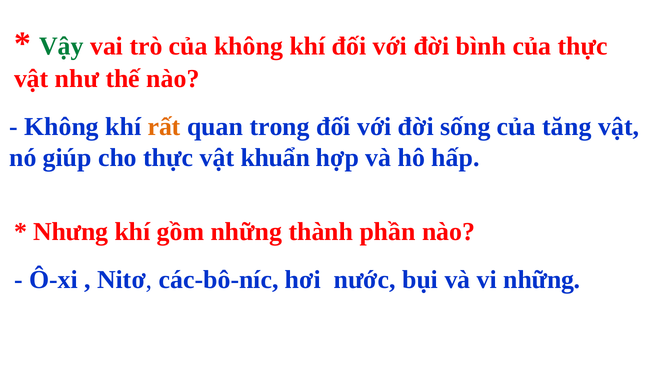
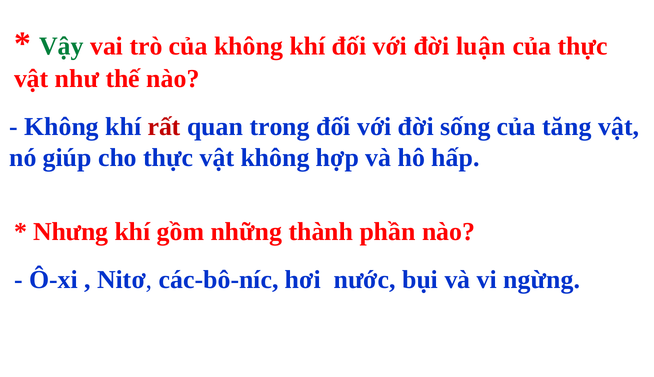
bình: bình -> luận
rất colour: orange -> red
vật khuẩn: khuẩn -> không
vi những: những -> ngừng
